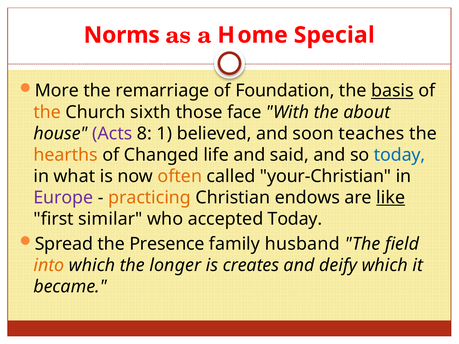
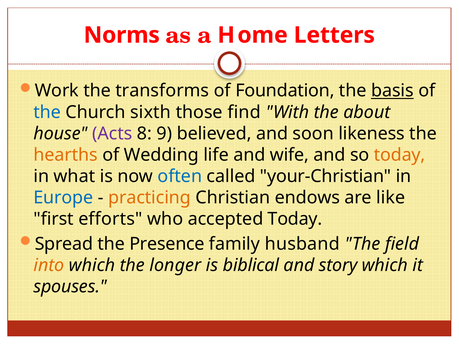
Special: Special -> Letters
More: More -> Work
remarriage: remarriage -> transforms
the at (47, 112) colour: orange -> blue
face: face -> find
1: 1 -> 9
teaches: teaches -> likeness
Changed: Changed -> Wedding
said: said -> wife
today at (400, 155) colour: blue -> orange
often colour: orange -> blue
Europe colour: purple -> blue
like underline: present -> none
similar: similar -> efforts
creates: creates -> biblical
deify: deify -> story
became: became -> spouses
